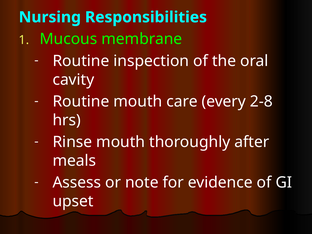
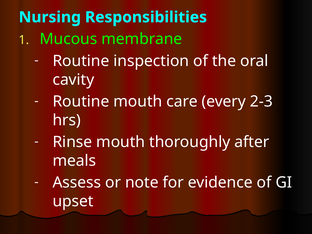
2-8: 2-8 -> 2-3
